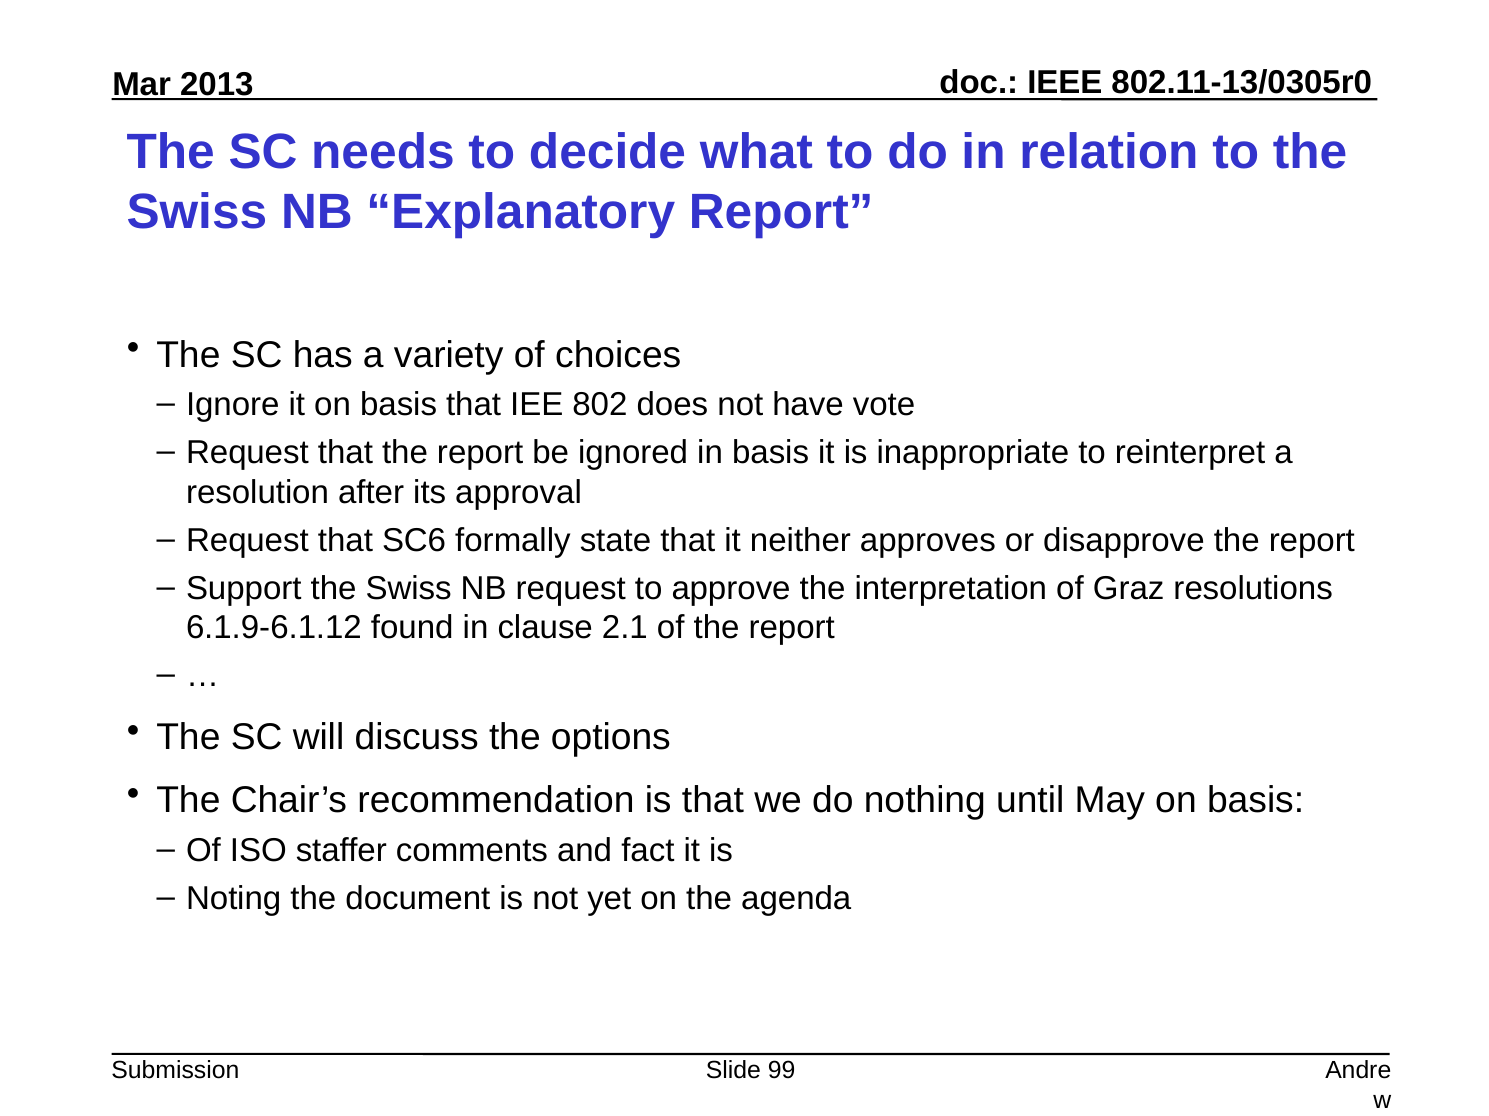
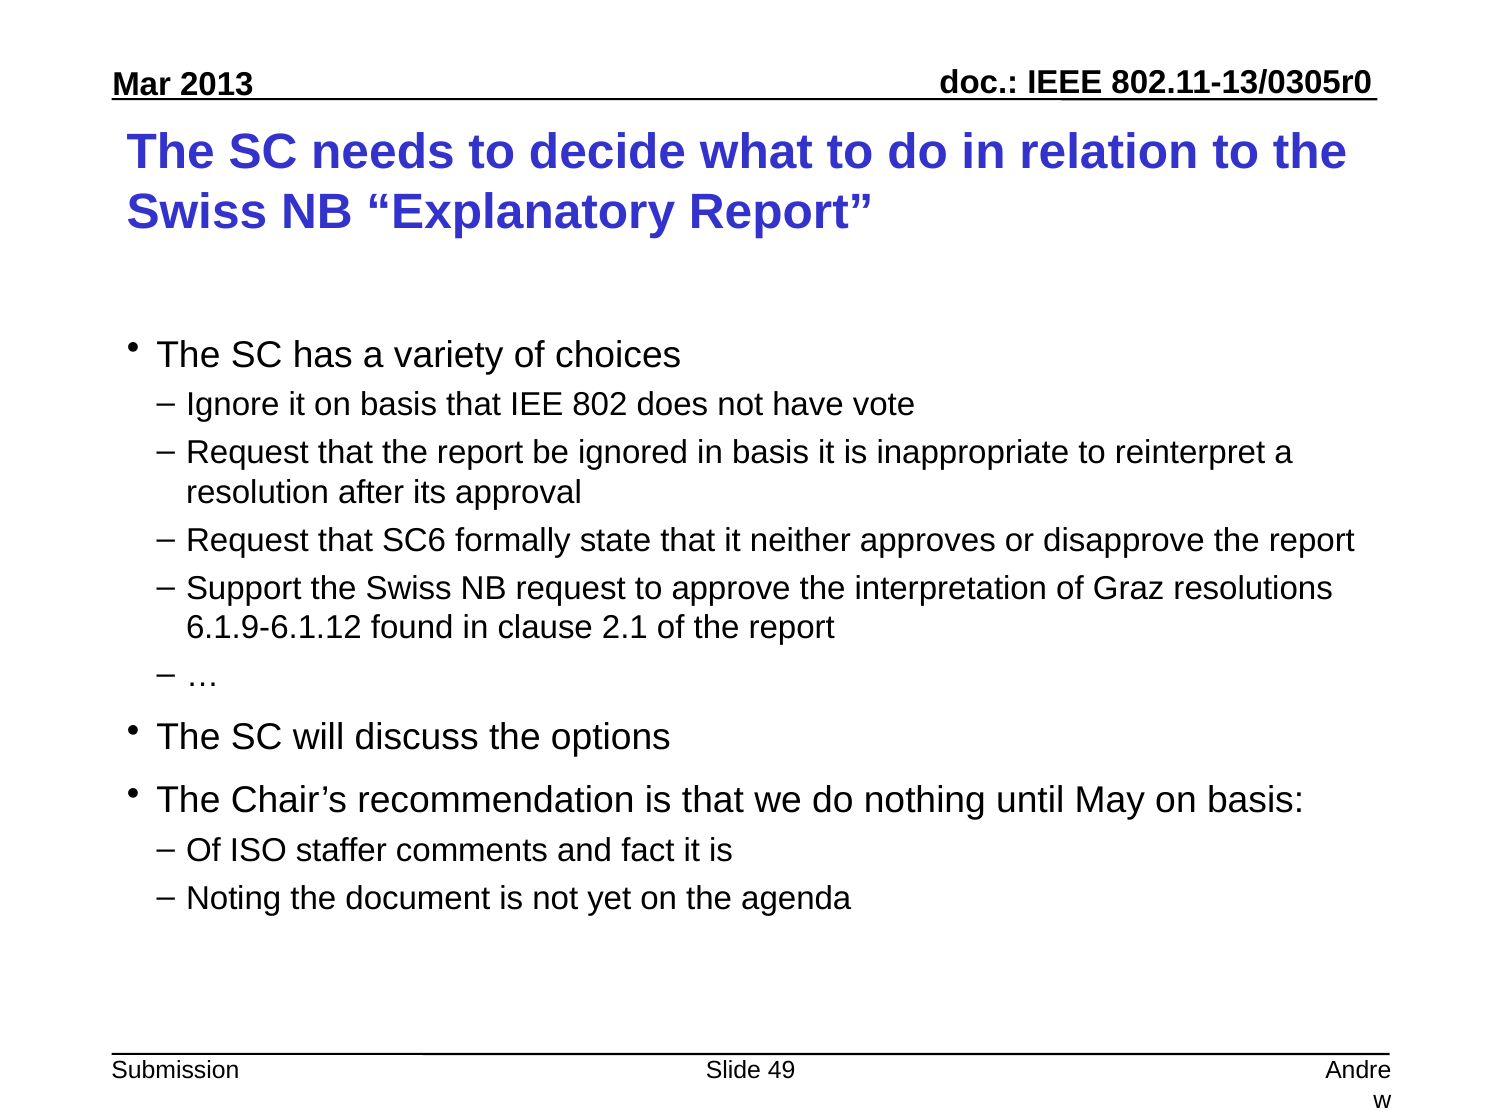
99: 99 -> 49
